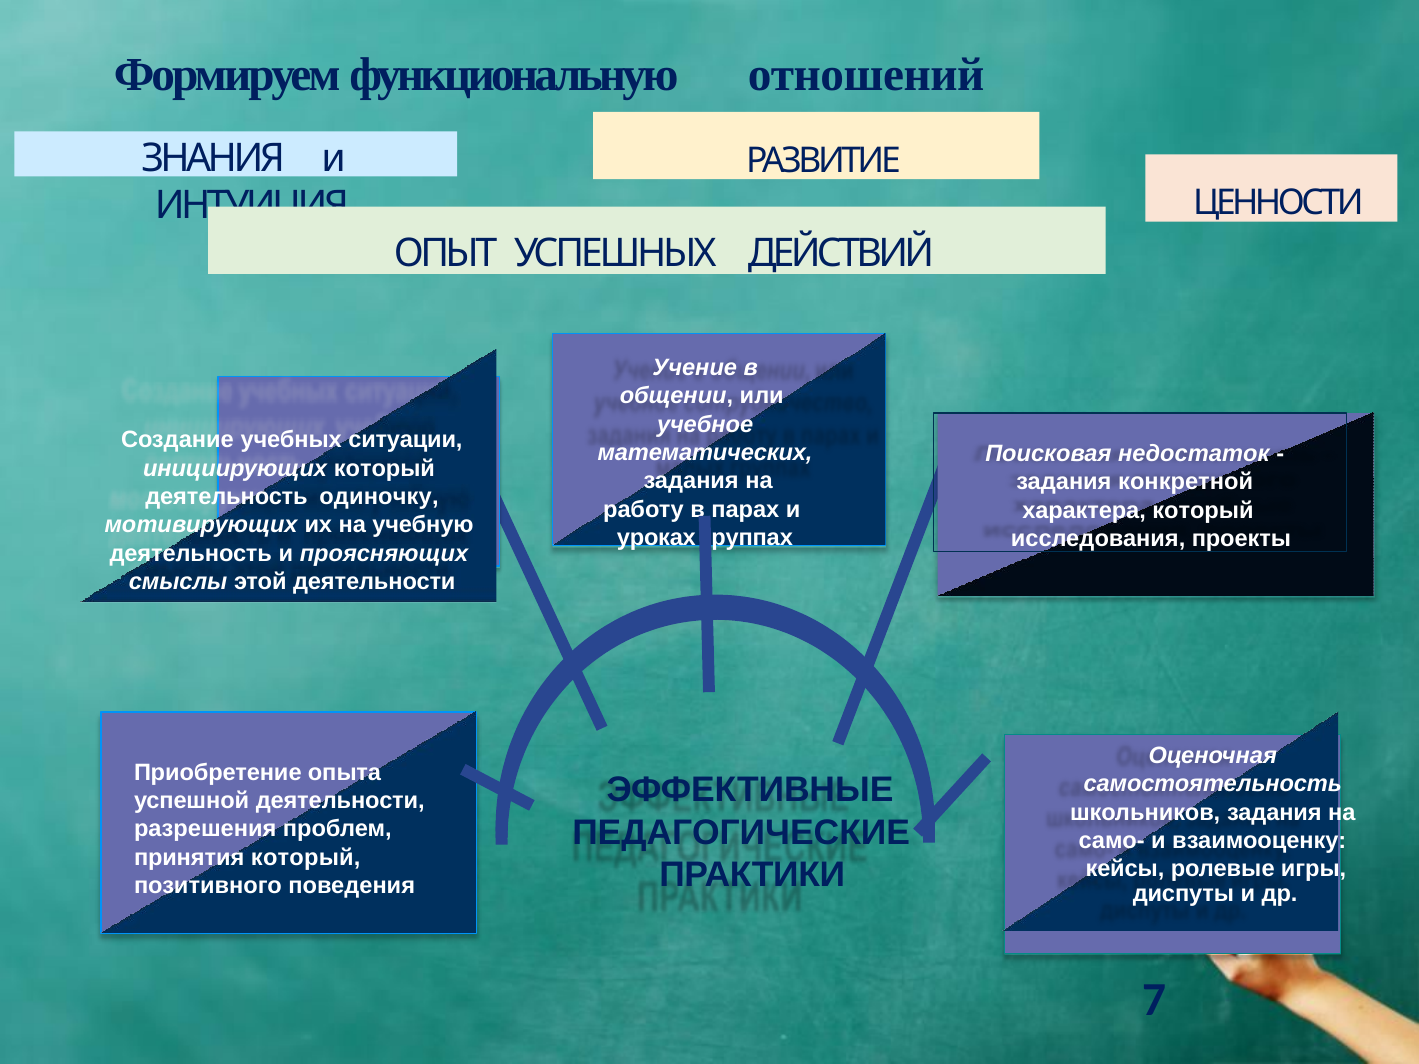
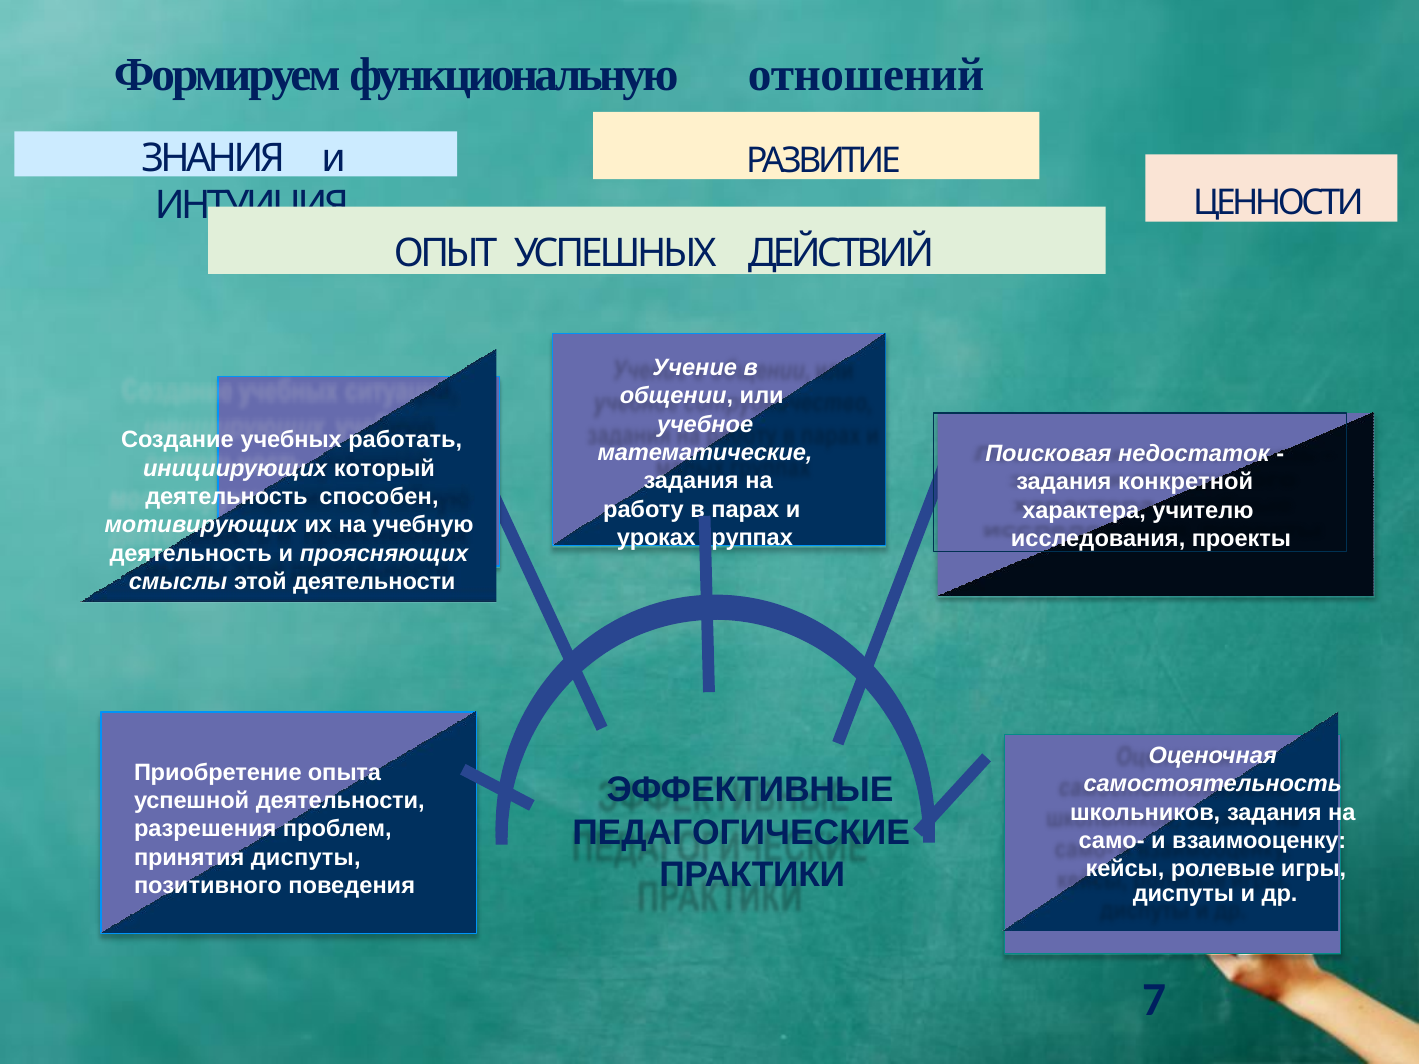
ситуации: ситуации -> работать
математических: математических -> математические
одиночку: одиночку -> способен
характера который: который -> учителю
принятия который: который -> диспуты
